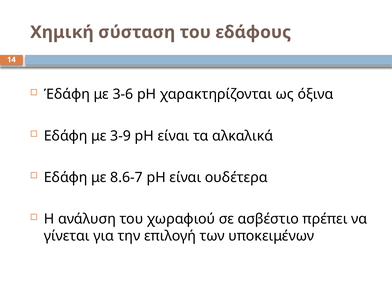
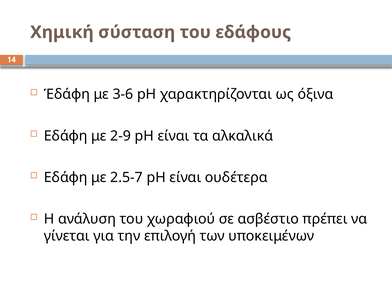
3-9: 3-9 -> 2-9
8.6-7: 8.6-7 -> 2.5-7
